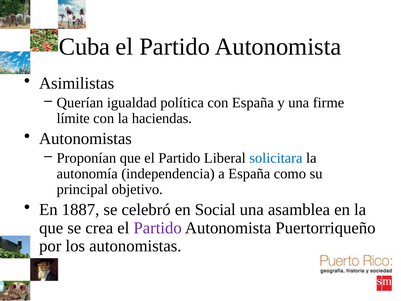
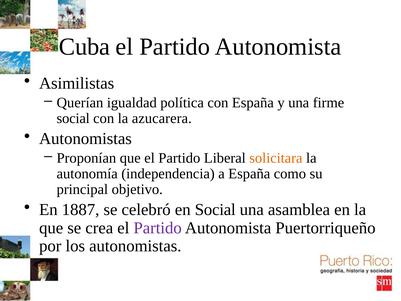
límite at (73, 118): límite -> social
haciendas: haciendas -> azucarera
solicitara colour: blue -> orange
